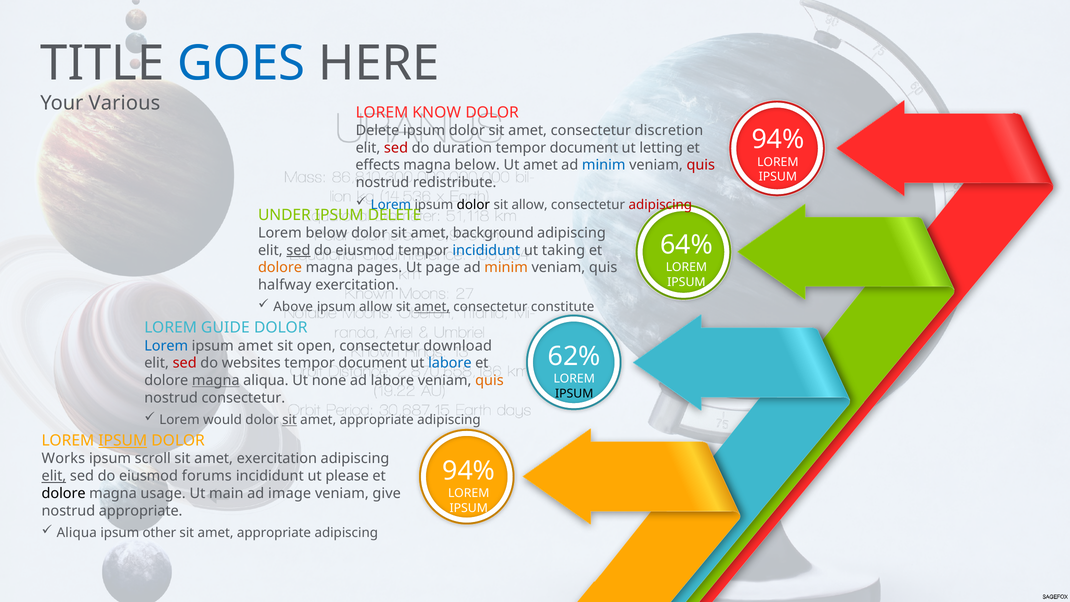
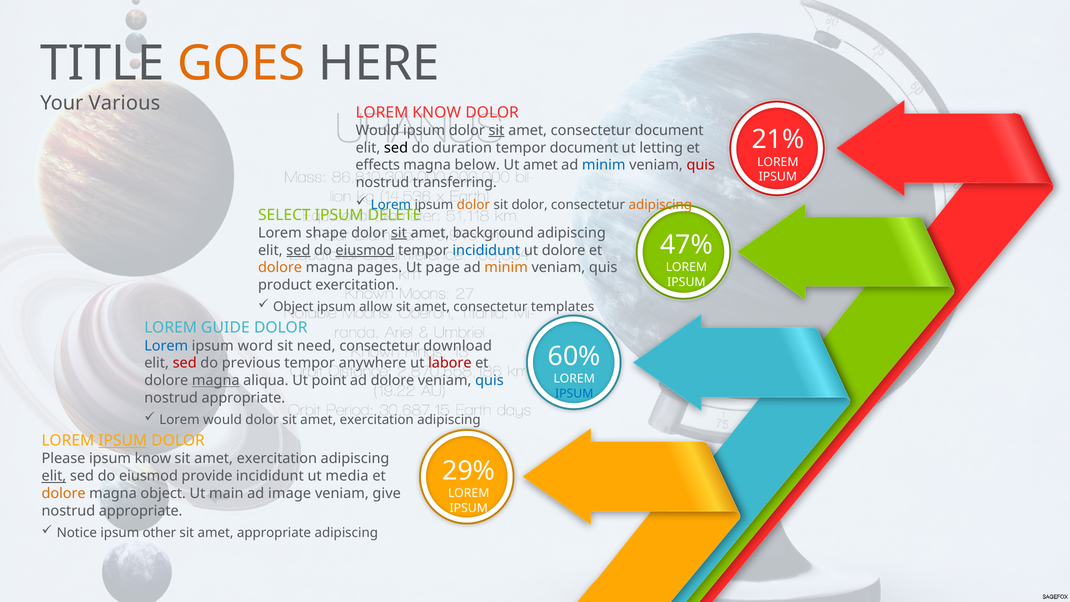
GOES colour: blue -> orange
Delete at (378, 130): Delete -> Would
sit at (496, 130) underline: none -> present
consectetur discretion: discretion -> document
94% at (778, 140): 94% -> 21%
sed at (396, 148) colour: red -> black
redistribute: redistribute -> transferring
dolor at (473, 205) colour: black -> orange
sit allow: allow -> dolor
adipiscing at (660, 205) colour: red -> orange
UNDER: UNDER -> SELECT
Lorem below: below -> shape
sit at (399, 233) underline: none -> present
64%: 64% -> 47%
eiusmod at (365, 250) underline: none -> present
ut taking: taking -> dolore
halfway: halfway -> product
Above at (293, 307): Above -> Object
amet at (432, 307) underline: present -> none
constitute: constitute -> templates
ipsum amet: amet -> word
open: open -> need
62%: 62% -> 60%
websites: websites -> previous
document at (373, 363): document -> anywhere
labore at (450, 363) colour: blue -> red
none: none -> point
ad labore: labore -> dolore
quis at (489, 380) colour: orange -> blue
IPSUM at (574, 394) colour: black -> blue
consectetur at (243, 398): consectetur -> appropriate
sit at (290, 420) underline: present -> none
appropriate at (377, 420): appropriate -> exercitation
Works: Works -> Please
ipsum scroll: scroll -> know
94% at (469, 471): 94% -> 29%
forums: forums -> provide
please: please -> media
dolore at (64, 493) colour: black -> orange
magna usage: usage -> object
Aliqua at (77, 533): Aliqua -> Notice
